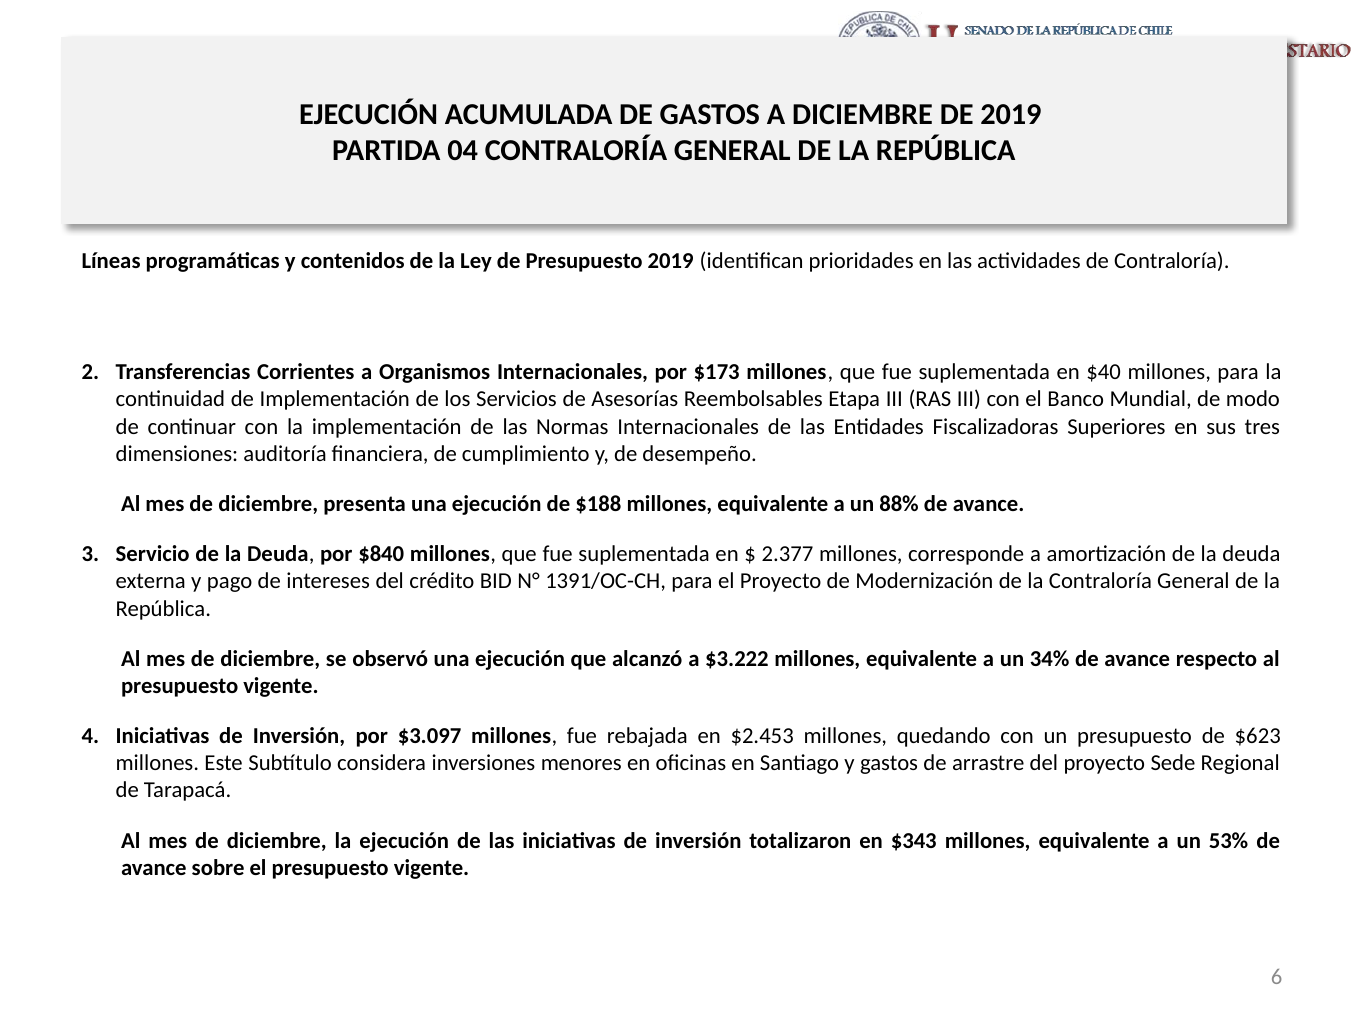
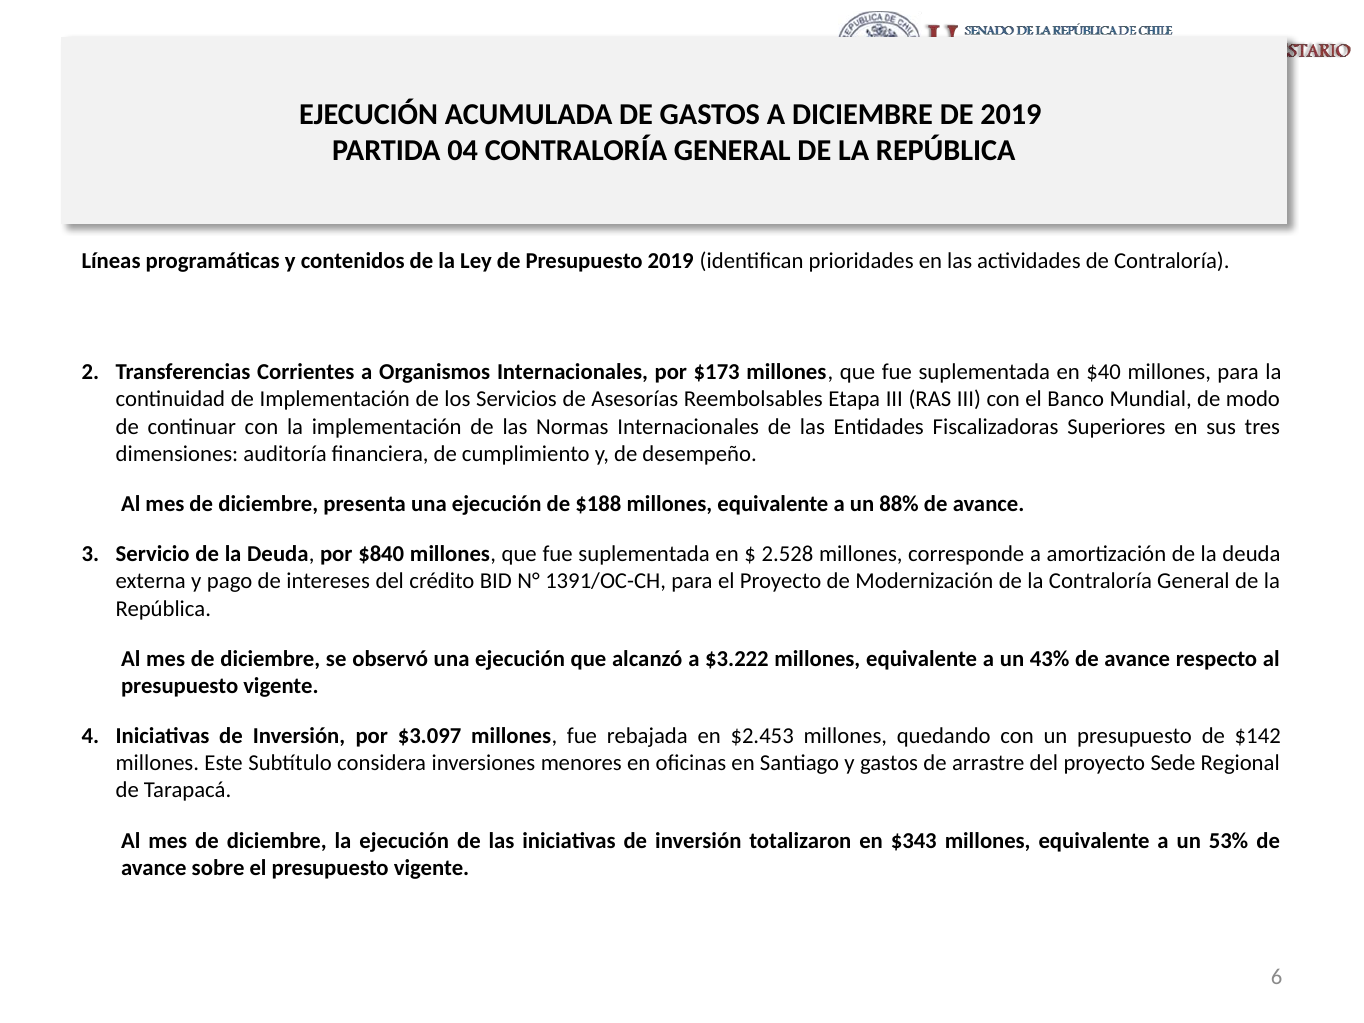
2.377: 2.377 -> 2.528
34%: 34% -> 43%
$623: $623 -> $142
